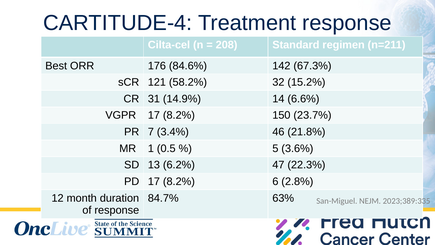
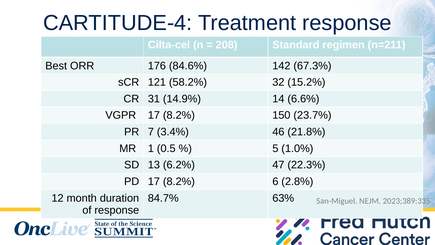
3.6%: 3.6% -> 1.0%
